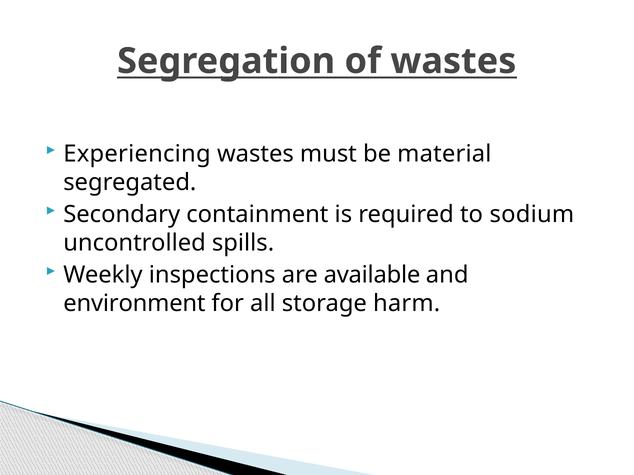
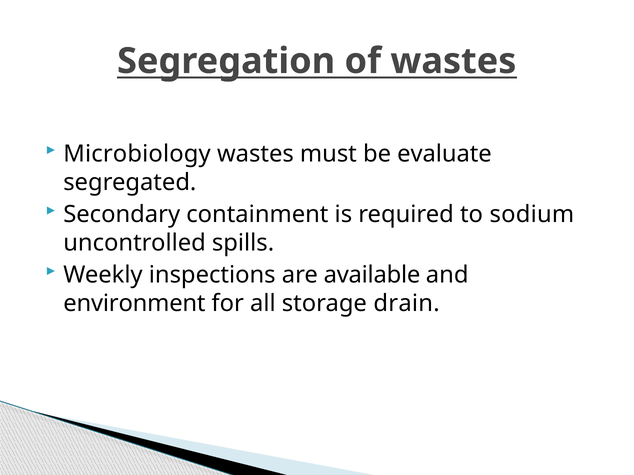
Experiencing: Experiencing -> Microbiology
material: material -> evaluate
harm: harm -> drain
